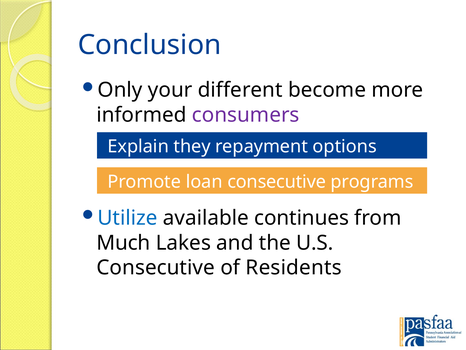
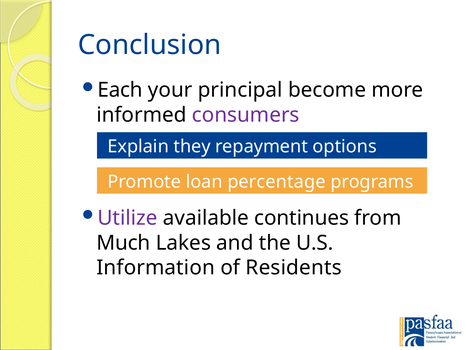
Only: Only -> Each
different: different -> principal
loan consecutive: consecutive -> percentage
Utilize colour: blue -> purple
Consecutive at (156, 267): Consecutive -> Information
